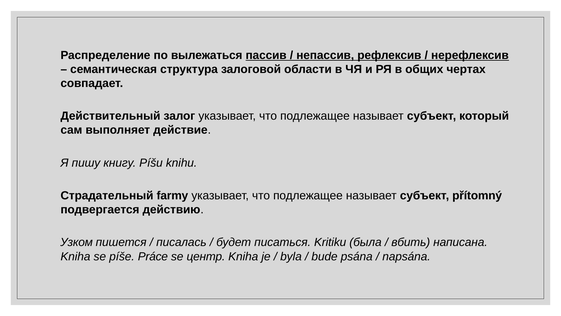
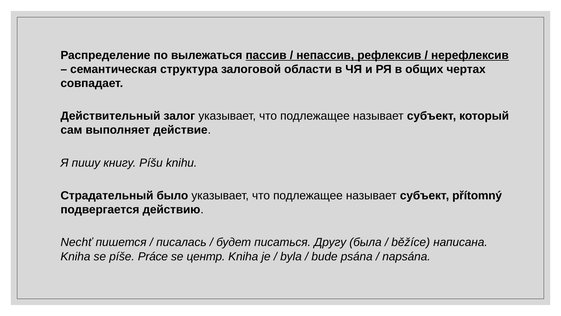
farmy: farmy -> было
Узком: Узком -> Nechť
Kritiku: Kritiku -> Другу
вбить: вбить -> běžíce
